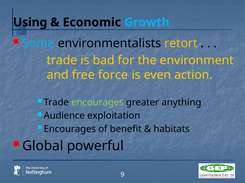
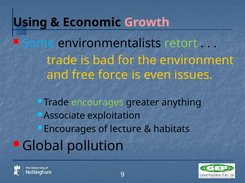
Growth colour: light blue -> pink
retort colour: yellow -> light green
action: action -> issues
Audience: Audience -> Associate
benefit: benefit -> lecture
powerful: powerful -> pollution
